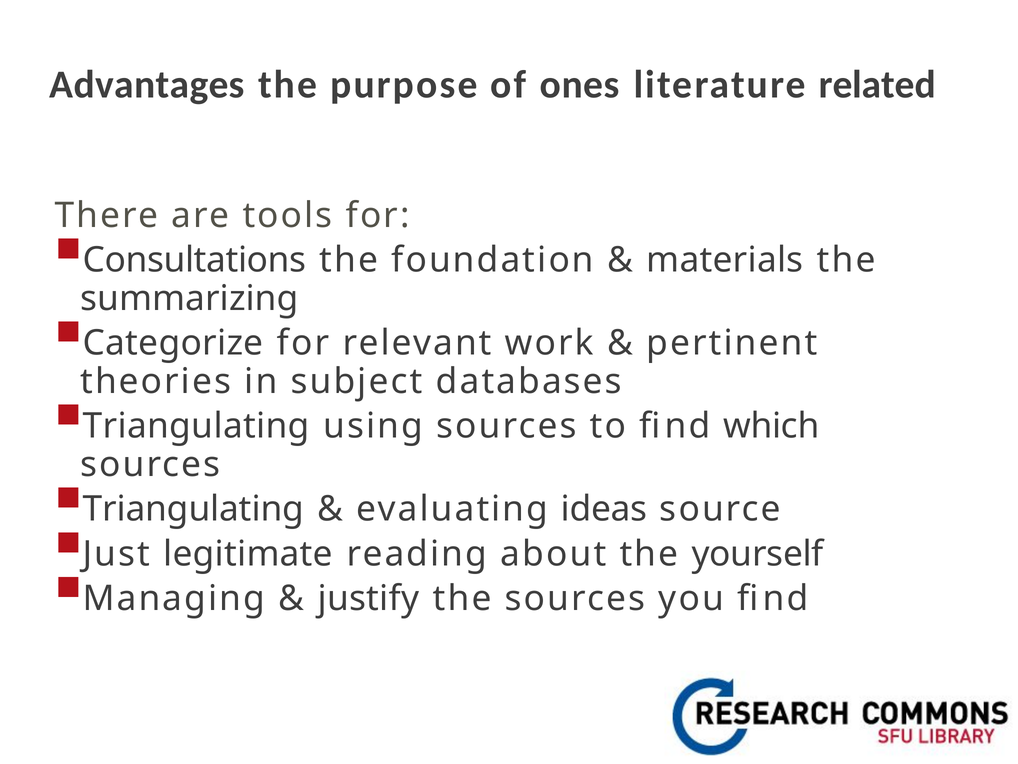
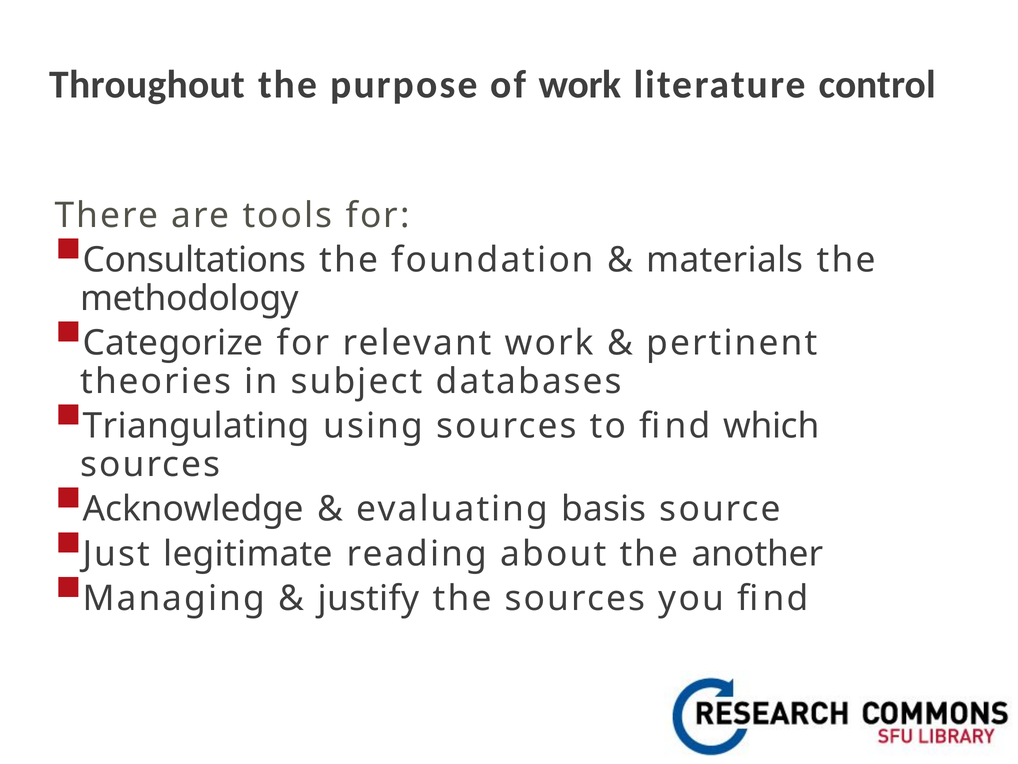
Advantages: Advantages -> Throughout
of ones: ones -> work
related: related -> control
summarizing: summarizing -> methodology
Triangulating at (193, 509): Triangulating -> Acknowledge
ideas: ideas -> basis
yourself: yourself -> another
